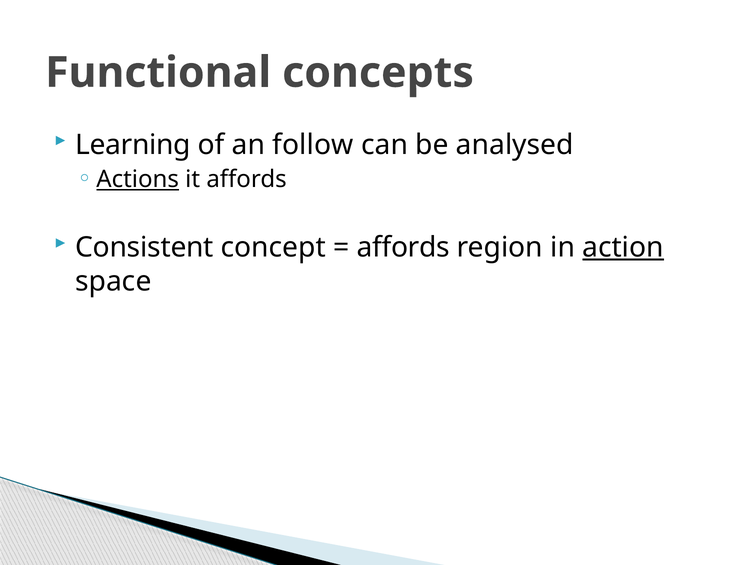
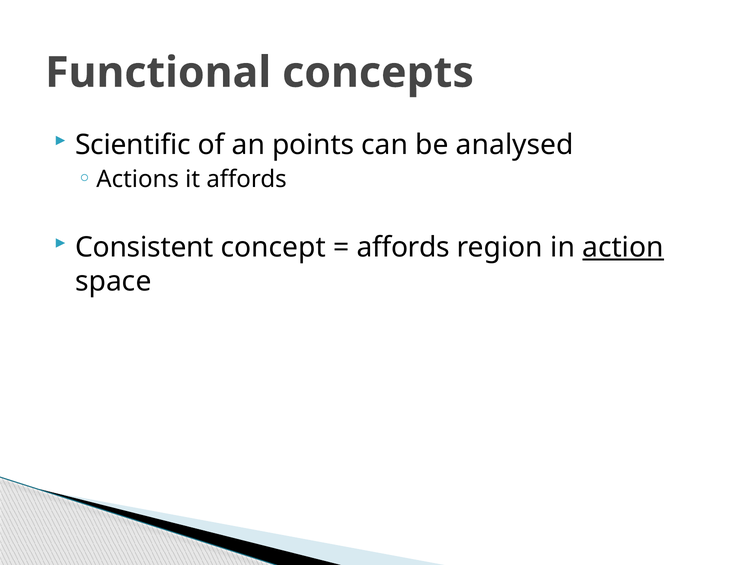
Learning: Learning -> Scientific
follow: follow -> points
Actions underline: present -> none
